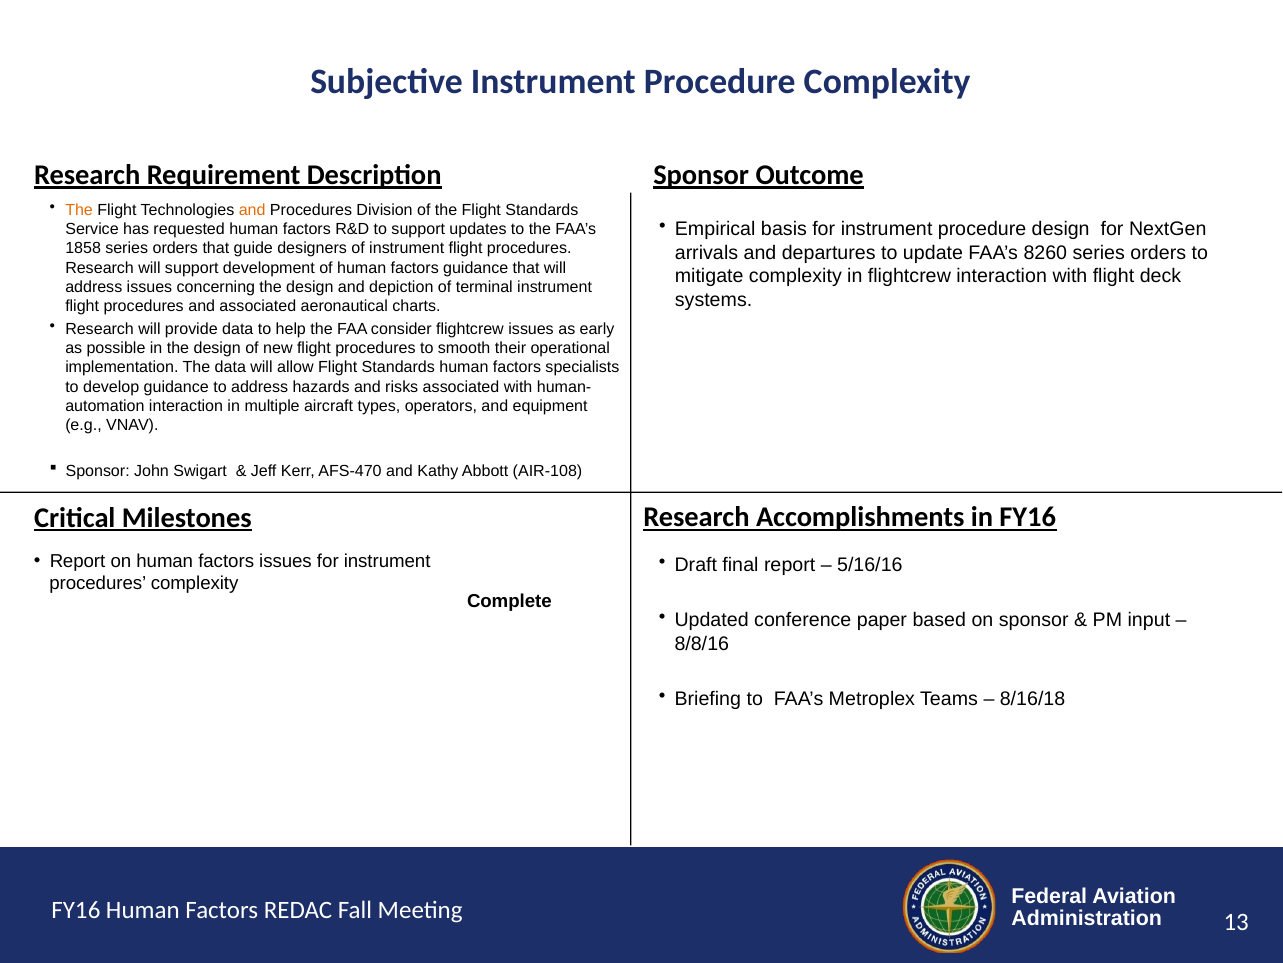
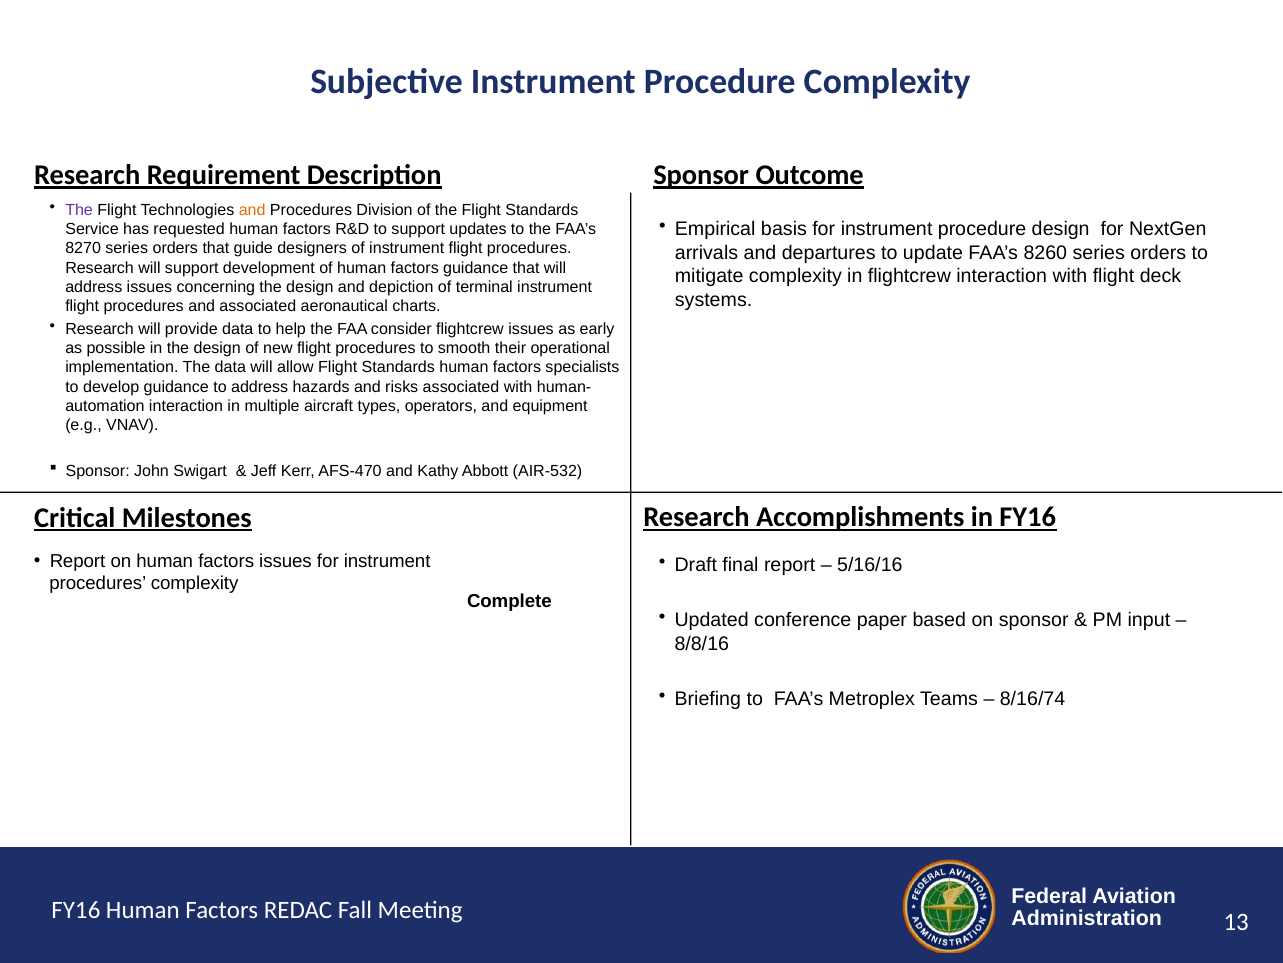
The at (79, 210) colour: orange -> purple
1858: 1858 -> 8270
AIR-108: AIR-108 -> AIR-532
8/16/18: 8/16/18 -> 8/16/74
